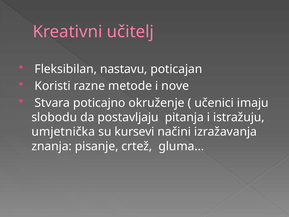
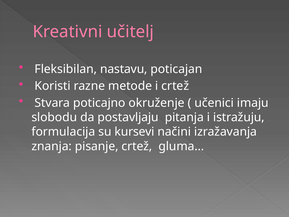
i nove: nove -> crtež
umjetnička: umjetnička -> formulacija
